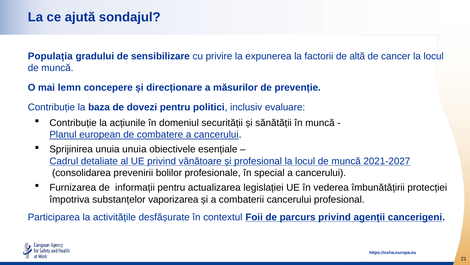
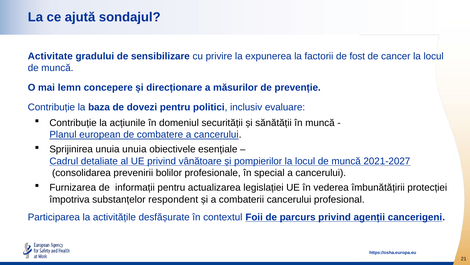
Populația: Populația -> Activitate
altă: altă -> fost
și profesional: profesional -> pompierilor
vaporizarea: vaporizarea -> respondent
